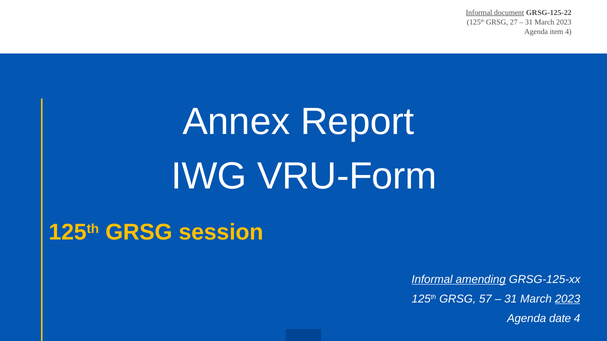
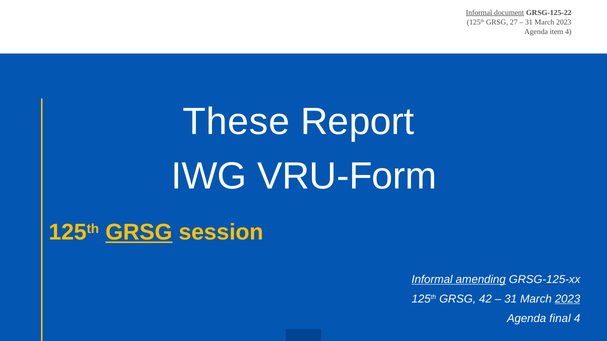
Annex: Annex -> These
GRSG at (139, 233) underline: none -> present
57: 57 -> 42
date: date -> final
